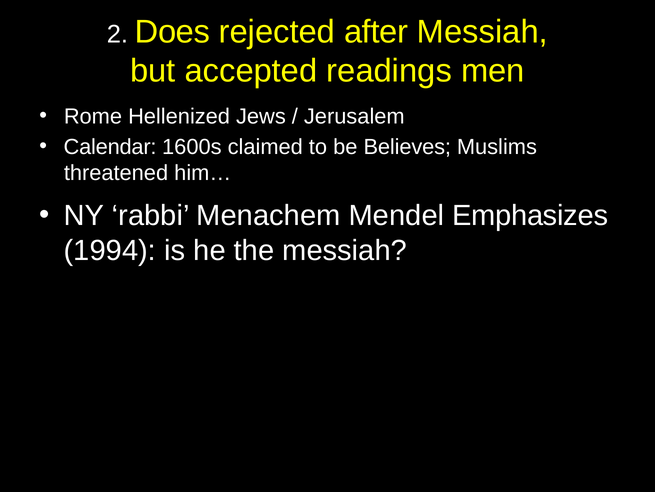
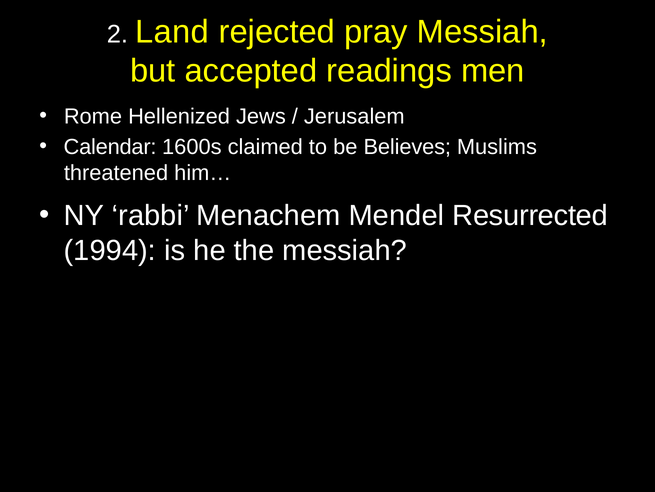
Does: Does -> Land
after: after -> pray
Emphasizes: Emphasizes -> Resurrected
